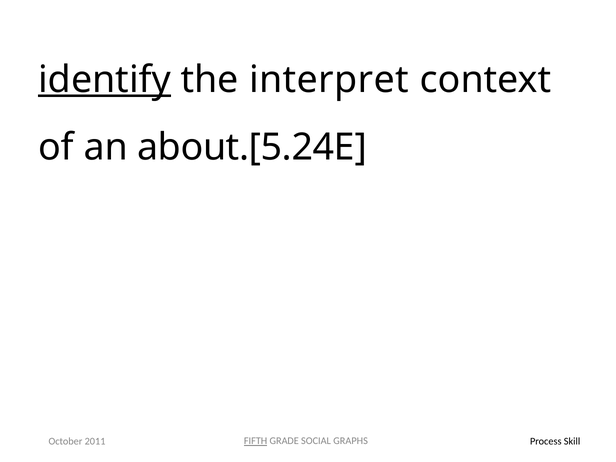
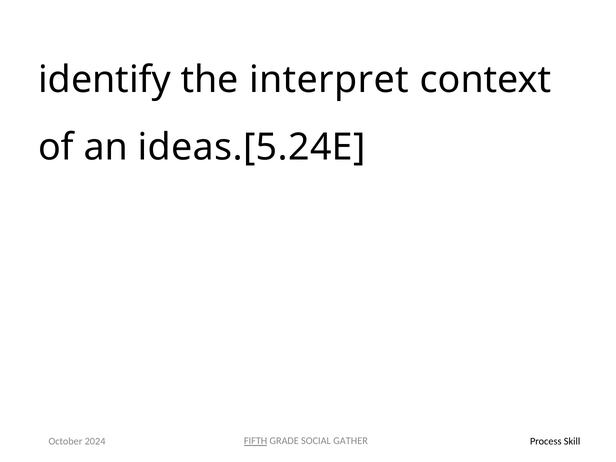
identify underline: present -> none
about.[5.24E: about.[5.24E -> ideas.[5.24E
GRAPHS: GRAPHS -> GATHER
2011: 2011 -> 2024
